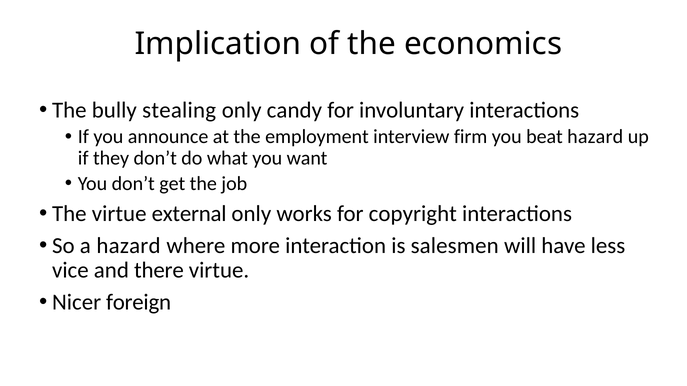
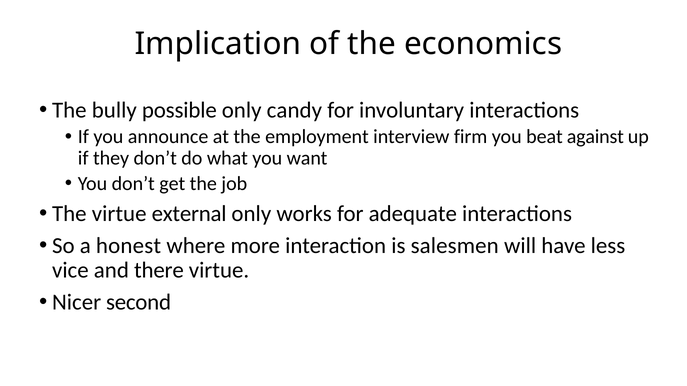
stealing: stealing -> possible
beat hazard: hazard -> against
copyright: copyright -> adequate
a hazard: hazard -> honest
foreign: foreign -> second
